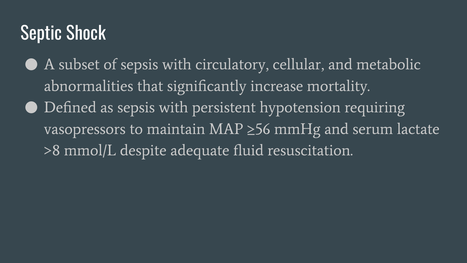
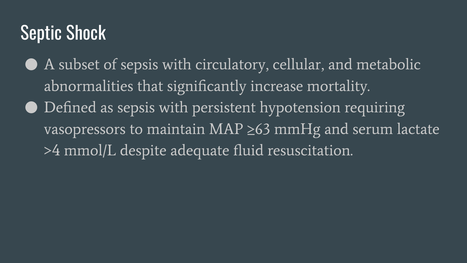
≥56: ≥56 -> ≥63
>8: >8 -> >4
